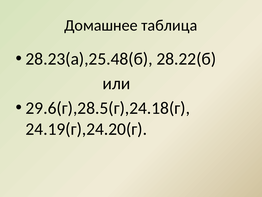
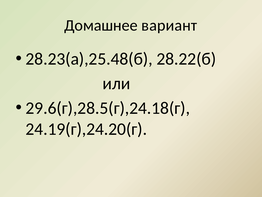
таблица: таблица -> вариант
